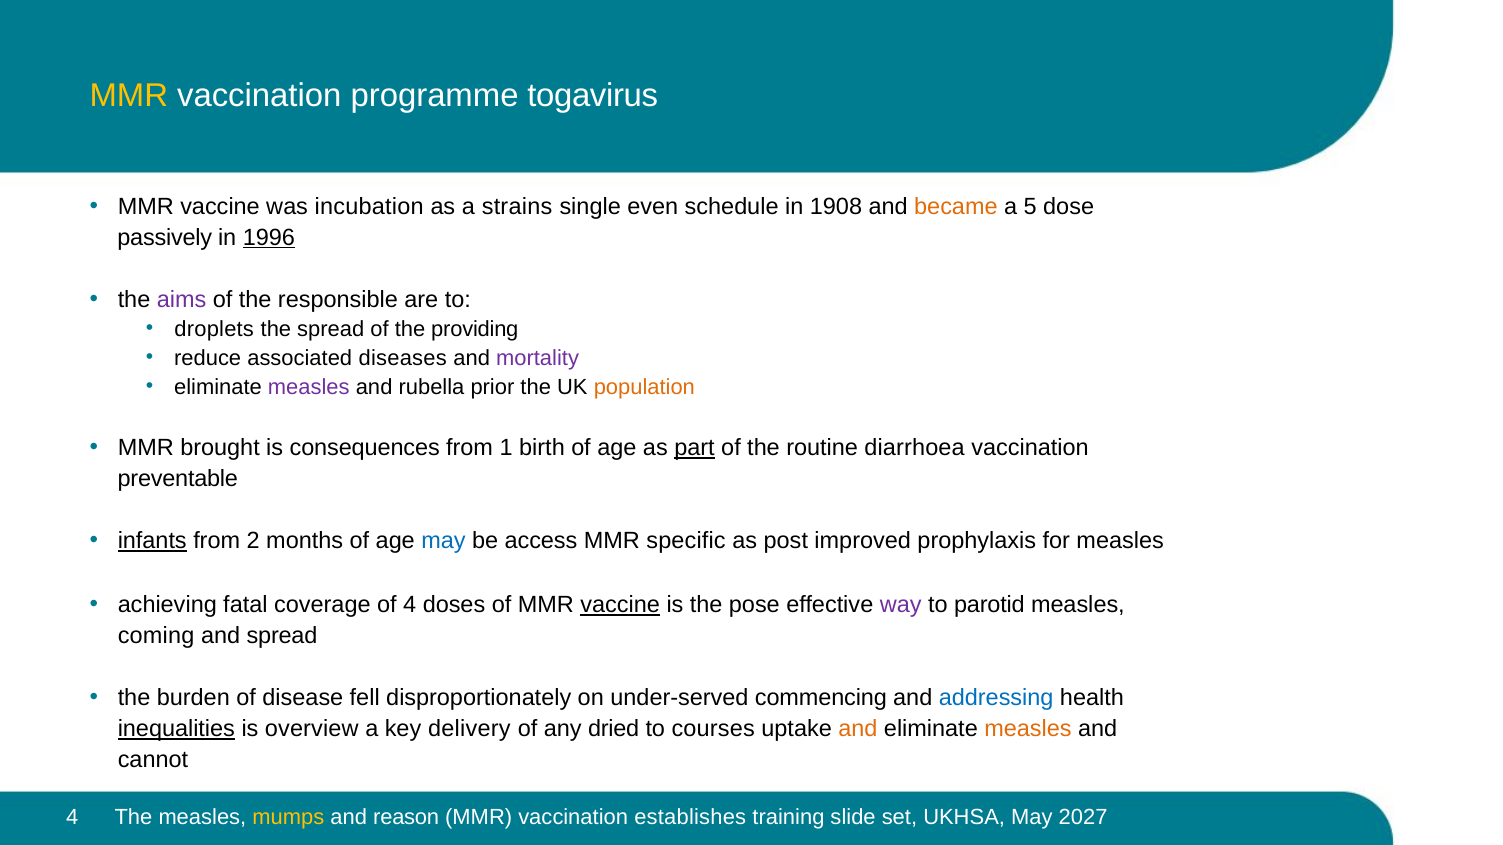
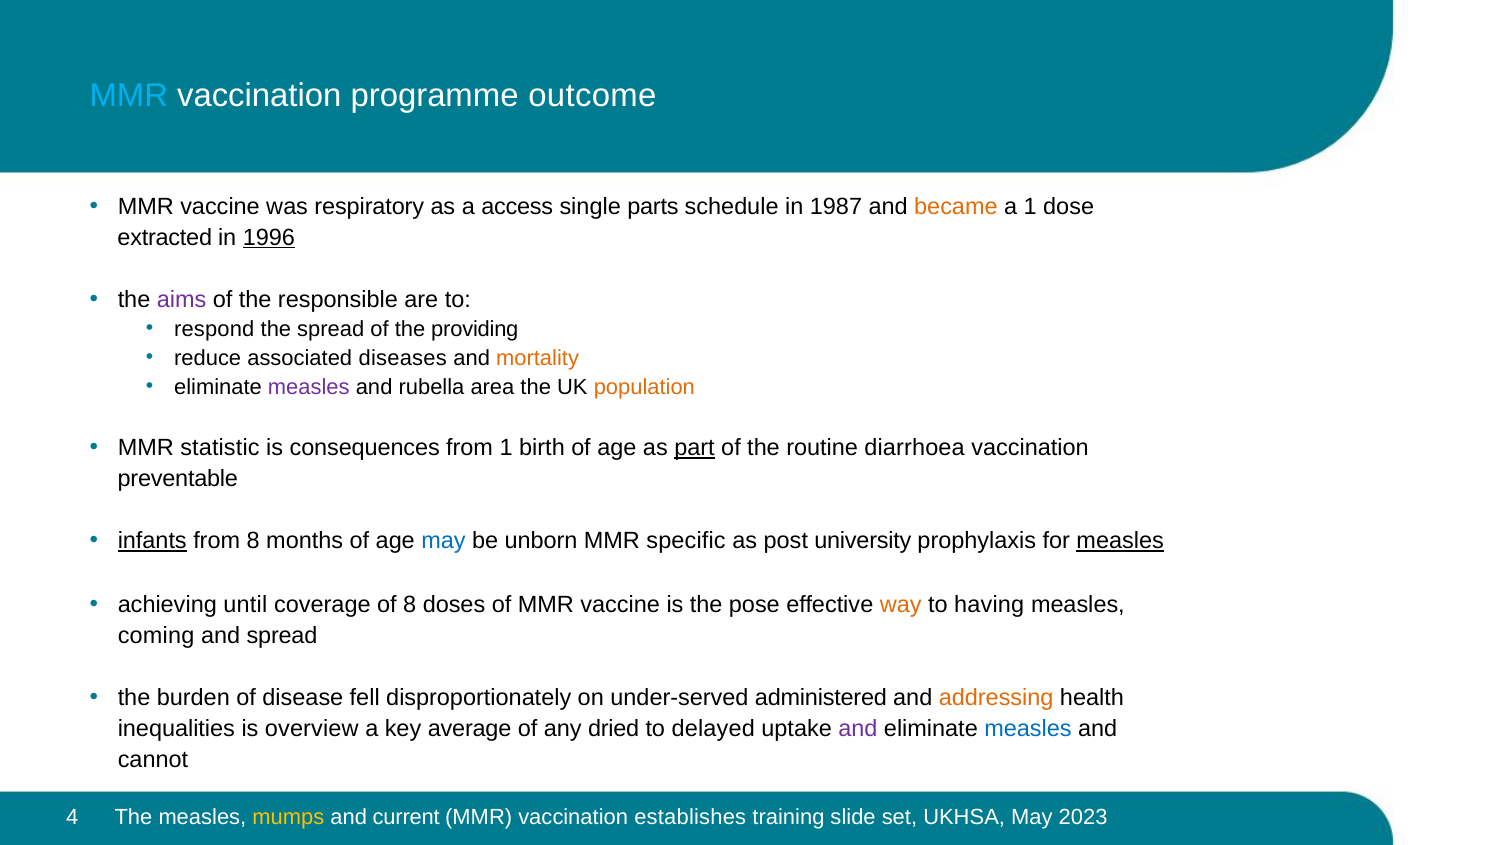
MMR at (129, 96) colour: yellow -> light blue
togavirus: togavirus -> outcome
incubation: incubation -> respiratory
strains: strains -> access
even: even -> parts
1908: 1908 -> 1987
a 5: 5 -> 1
passively: passively -> extracted
droplets: droplets -> respond
mortality colour: purple -> orange
prior: prior -> area
brought: brought -> statistic
from 2: 2 -> 8
access: access -> unborn
improved: improved -> university
measles at (1120, 541) underline: none -> present
fatal: fatal -> until
of 4: 4 -> 8
vaccine at (620, 605) underline: present -> none
way colour: purple -> orange
parotid: parotid -> having
commencing: commencing -> administered
addressing colour: blue -> orange
inequalities underline: present -> none
delivery: delivery -> average
courses: courses -> delayed
and at (858, 729) colour: orange -> purple
measles at (1028, 729) colour: orange -> blue
reason: reason -> current
2027: 2027 -> 2023
